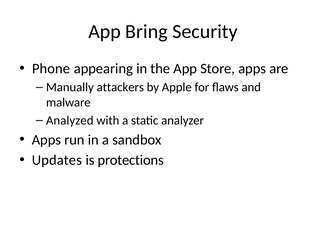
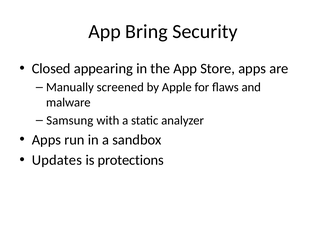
Phone: Phone -> Closed
attackers: attackers -> screened
Analyzed: Analyzed -> Samsung
